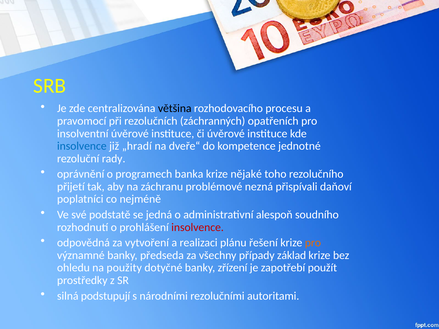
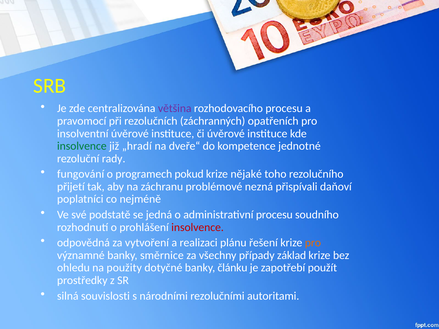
většina colour: black -> purple
insolvence at (82, 146) colour: blue -> green
oprávnění: oprávnění -> fungování
banka: banka -> pokud
administrativní alespoň: alespoň -> procesu
předseda: předseda -> směrnice
zřízení: zřízení -> článku
podstupují: podstupují -> souvislosti
